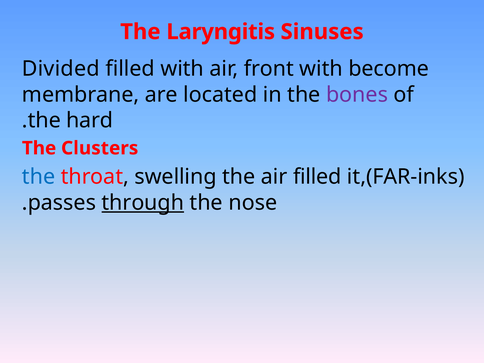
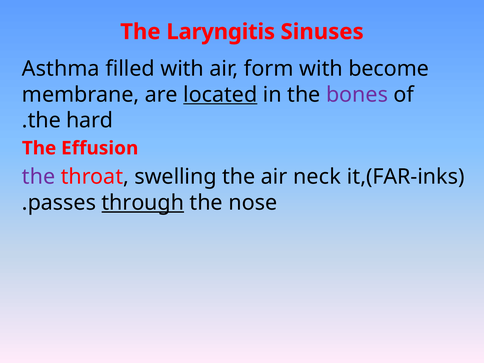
Divided: Divided -> Asthma
front: front -> form
located underline: none -> present
Clusters: Clusters -> Effusion
the at (39, 177) colour: blue -> purple
air filled: filled -> neck
